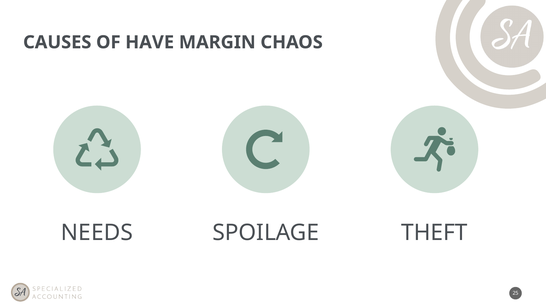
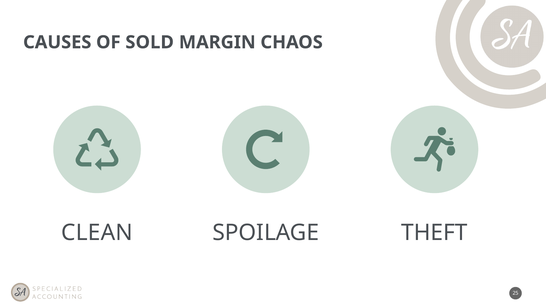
HAVE: HAVE -> SOLD
NEEDS: NEEDS -> CLEAN
